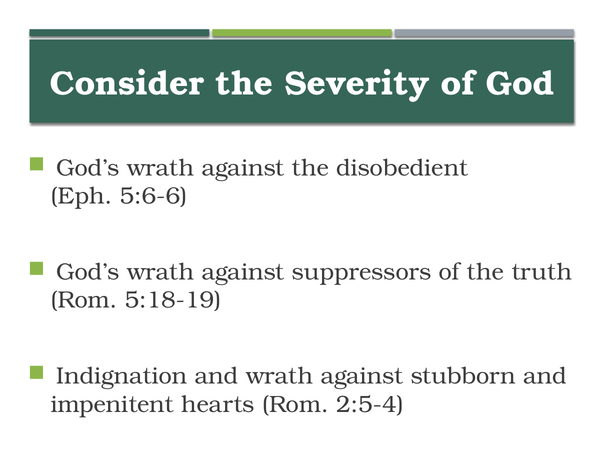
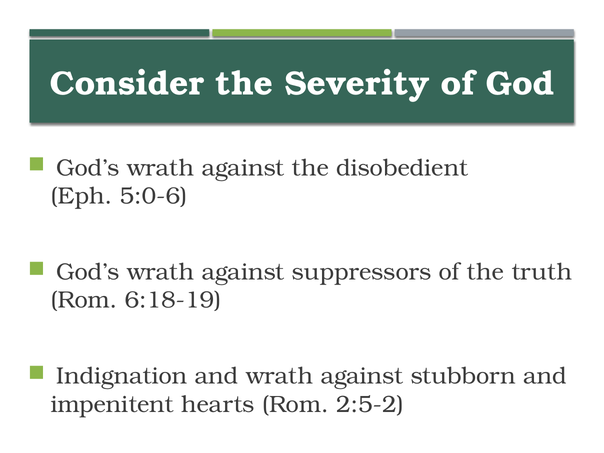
5:6-6: 5:6-6 -> 5:0-6
5:18-19: 5:18-19 -> 6:18-19
2:5-4: 2:5-4 -> 2:5-2
